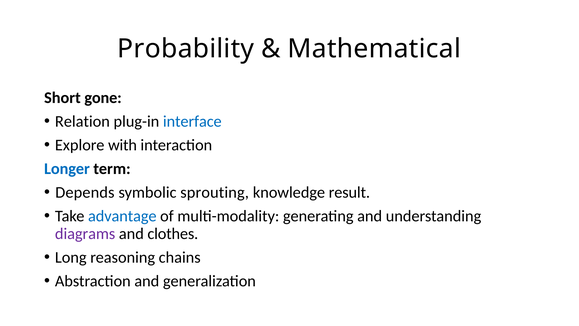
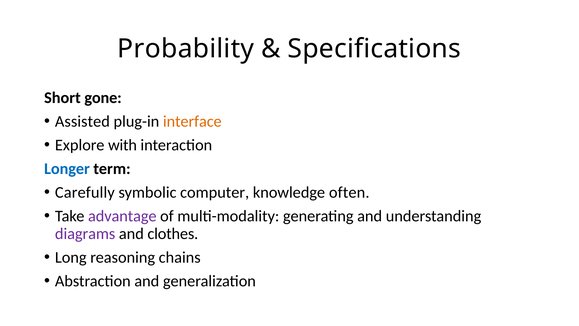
Mathematical: Mathematical -> Specifications
Relation: Relation -> Assisted
interface colour: blue -> orange
Depends: Depends -> Carefully
sprouting: sprouting -> computer
result: result -> often
advantage colour: blue -> purple
